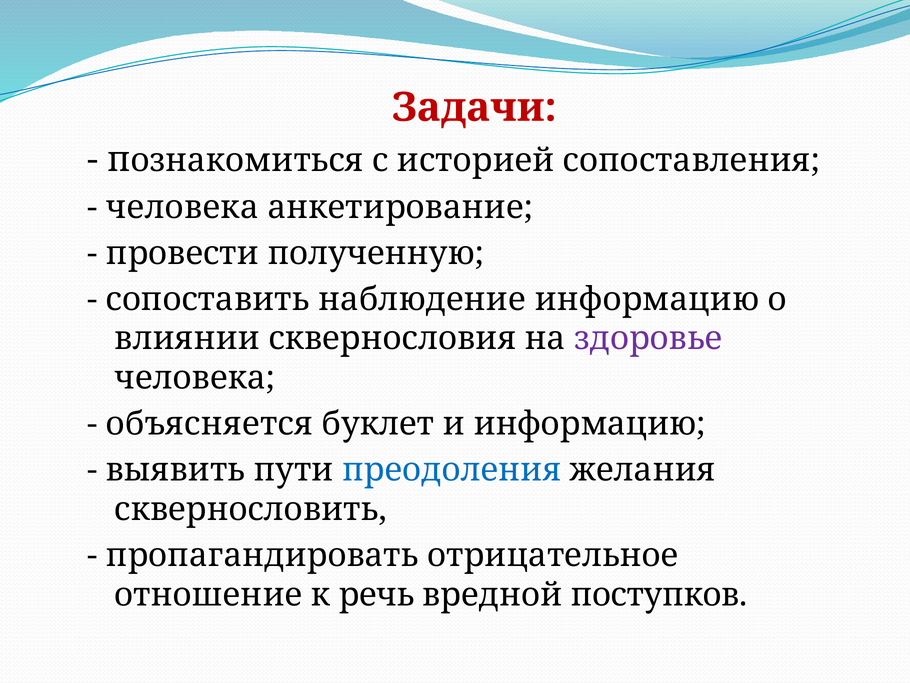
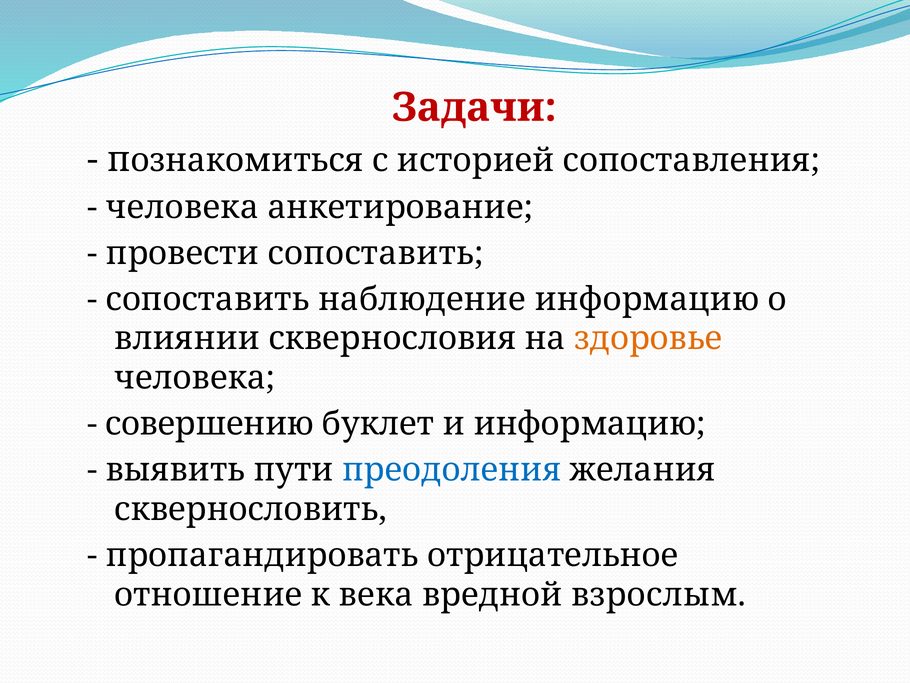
провести полученную: полученную -> сопоставить
здоровье colour: purple -> orange
объясняется: объясняется -> совершению
речь: речь -> века
поступков: поступков -> взрослым
